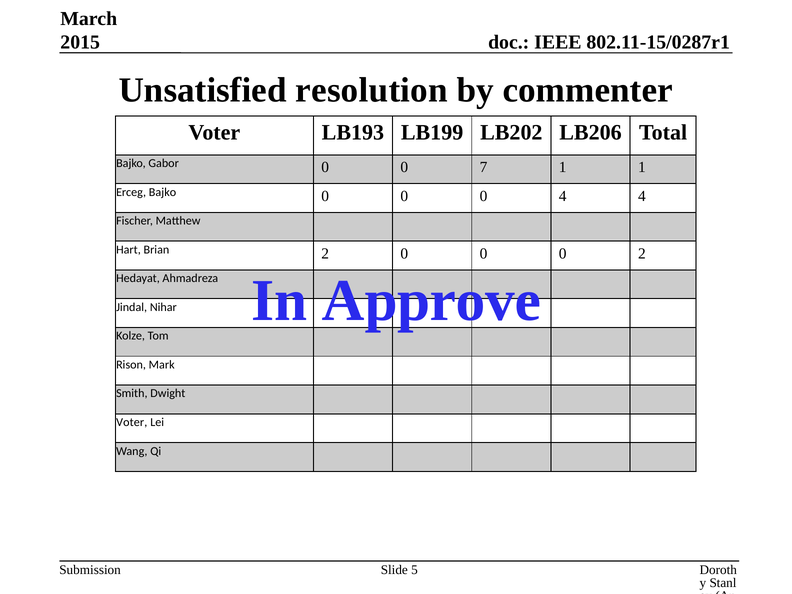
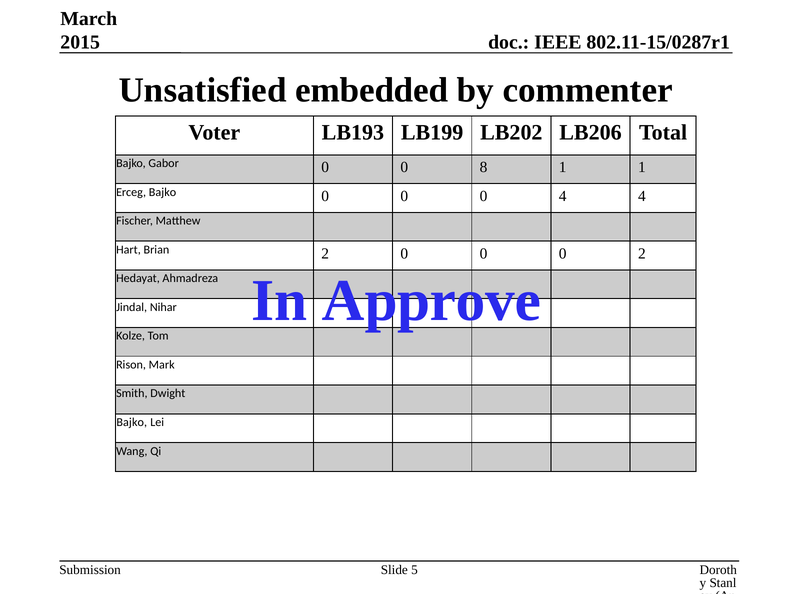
resolution: resolution -> embedded
7: 7 -> 8
Voter at (132, 422): Voter -> Bajko
